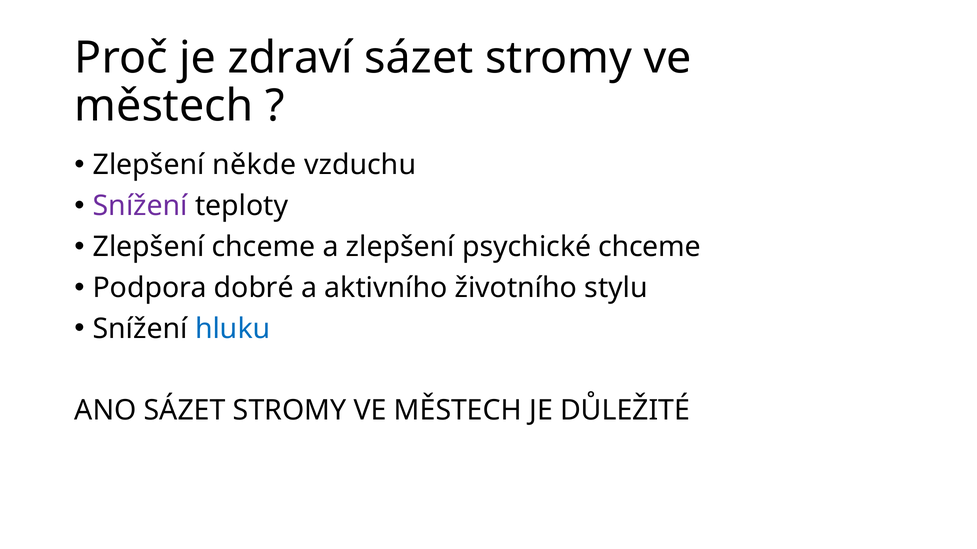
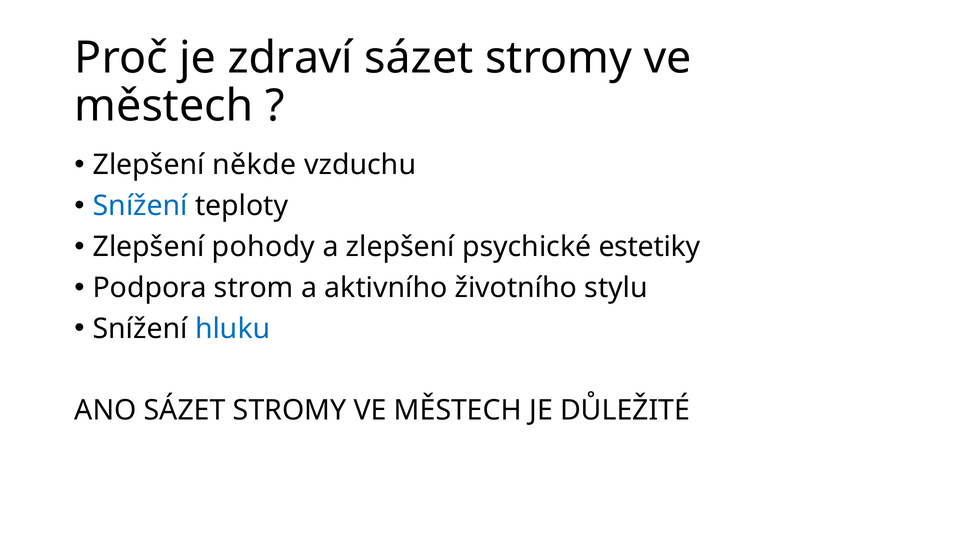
Snížení at (140, 206) colour: purple -> blue
Zlepšení chceme: chceme -> pohody
psychické chceme: chceme -> estetiky
dobré: dobré -> strom
